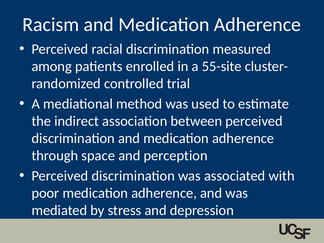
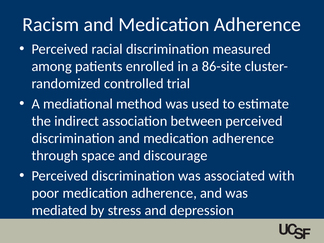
55-site: 55-site -> 86-site
perception: perception -> discourage
